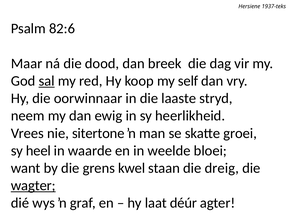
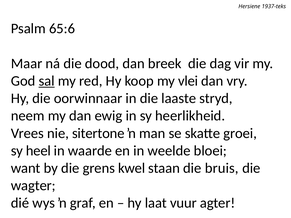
82:6: 82:6 -> 65:6
self: self -> vlei
dreig: dreig -> bruis
wagter underline: present -> none
déúr: déúr -> vuur
